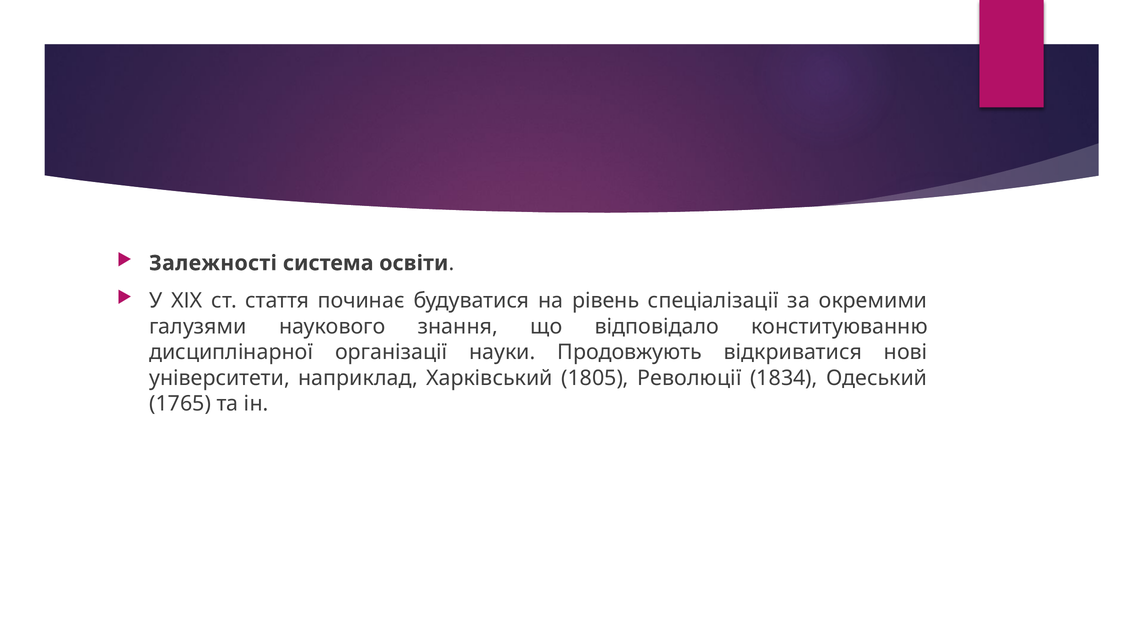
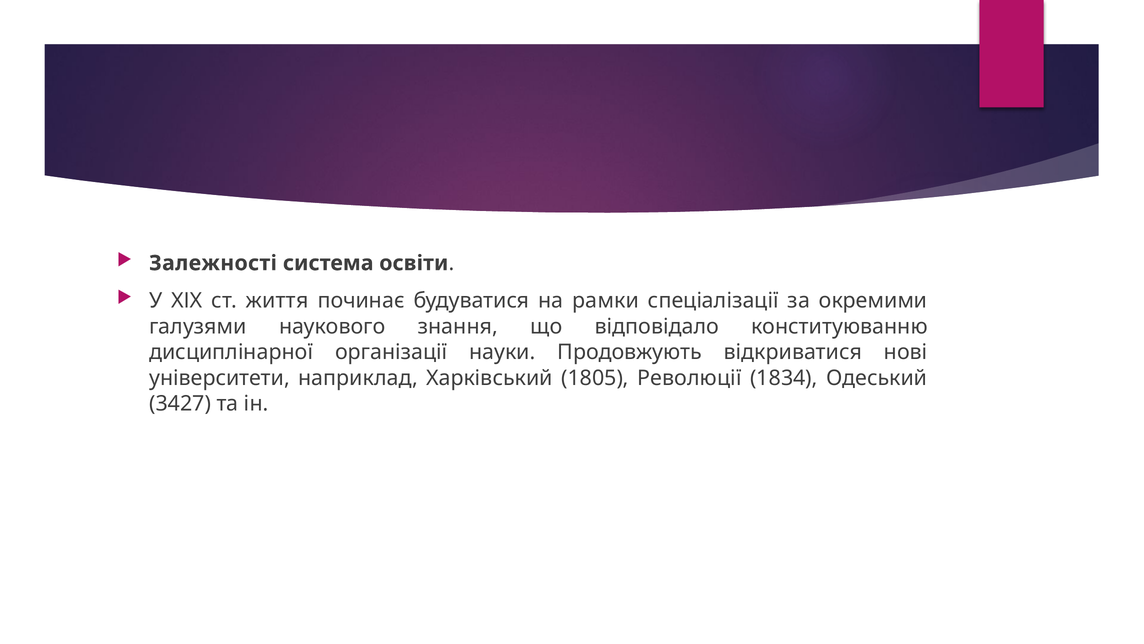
стаття: стаття -> життя
рівень: рівень -> рамки
1765: 1765 -> 3427
